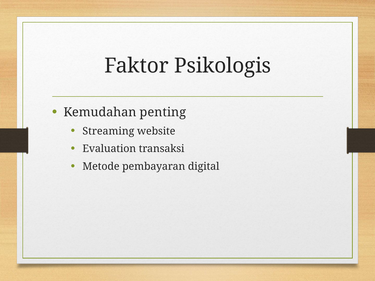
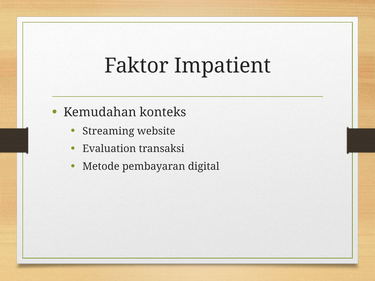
Psikologis: Psikologis -> Impatient
penting: penting -> konteks
